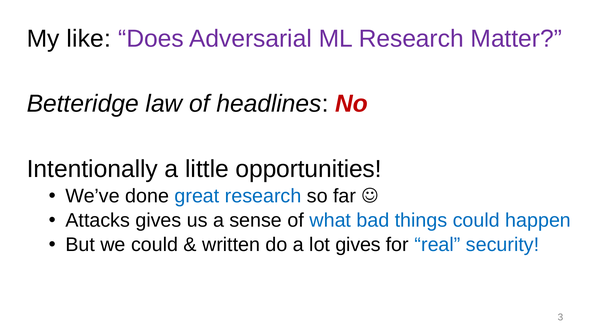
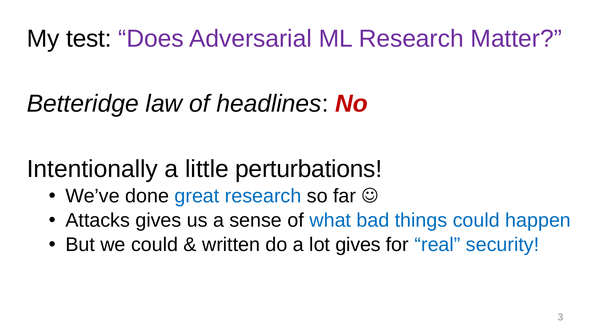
like: like -> test
opportunities: opportunities -> perturbations
